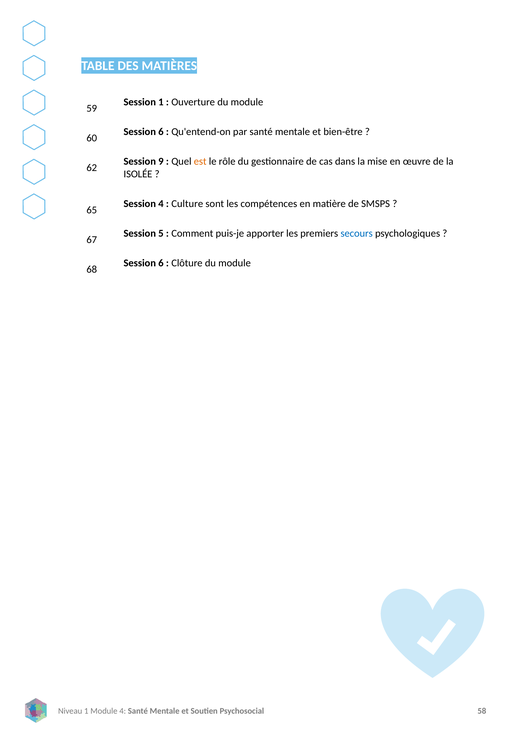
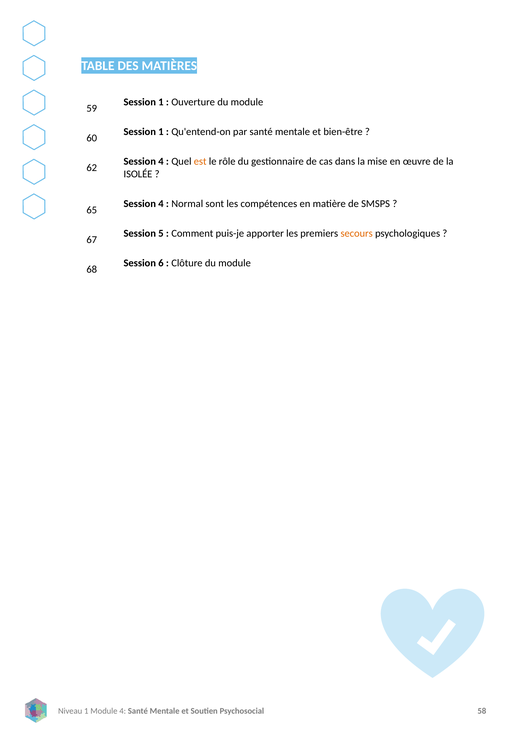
6 at (161, 132): 6 -> 1
9 at (161, 161): 9 -> 4
Culture: Culture -> Normal
secours colour: blue -> orange
